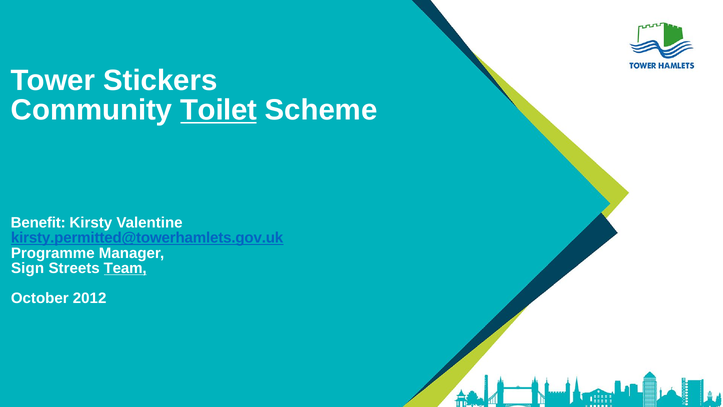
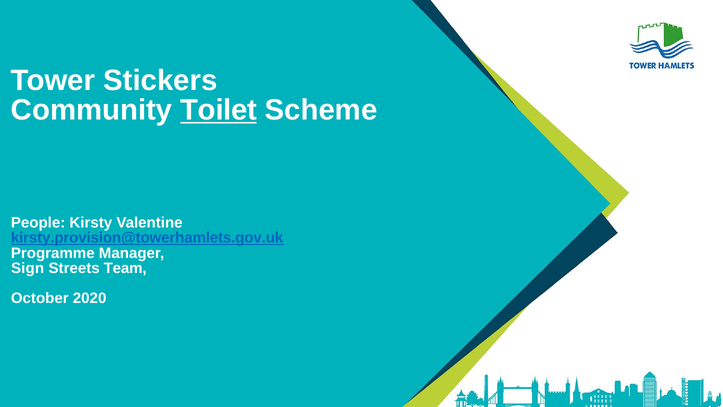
Benefit: Benefit -> People
kirsty.permitted@towerhamlets.gov.uk: kirsty.permitted@towerhamlets.gov.uk -> kirsty.provision@towerhamlets.gov.uk
Team underline: present -> none
2012: 2012 -> 2020
